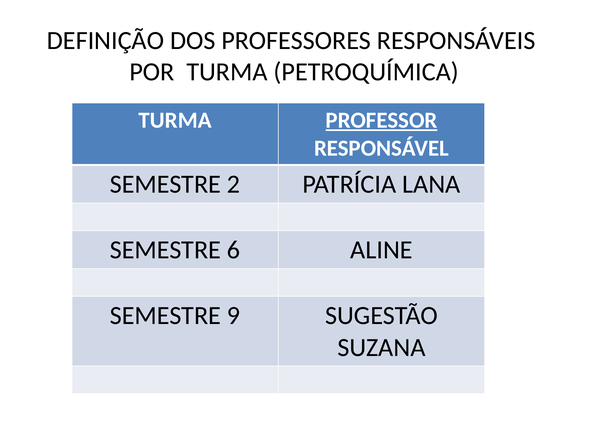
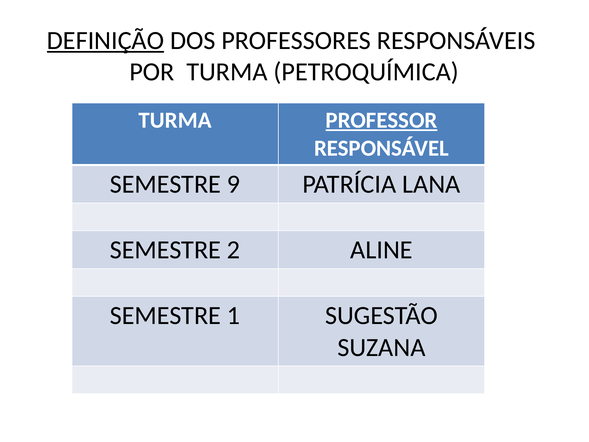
DEFINIÇÃO underline: none -> present
2: 2 -> 9
6: 6 -> 2
9: 9 -> 1
